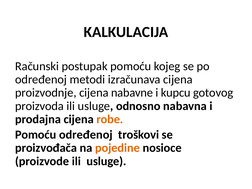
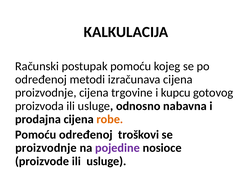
nabavne: nabavne -> trgovine
proizvođača at (46, 148): proizvođača -> proizvodnje
pojedine colour: orange -> purple
